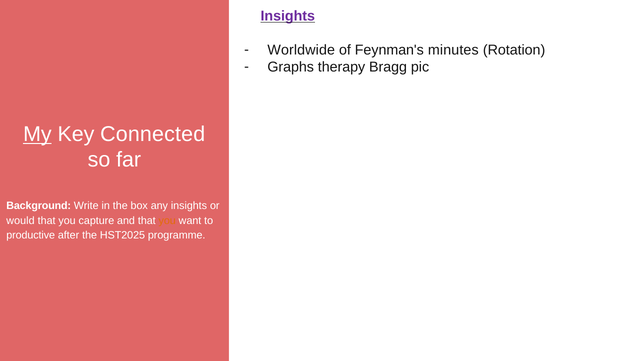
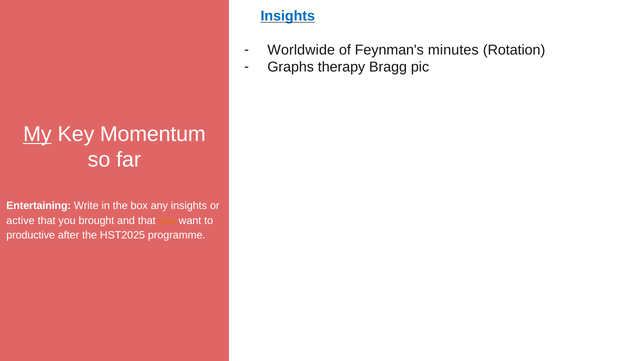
Insights at (288, 16) colour: purple -> blue
Connected: Connected -> Momentum
Background: Background -> Entertaining
would: would -> active
capture: capture -> brought
